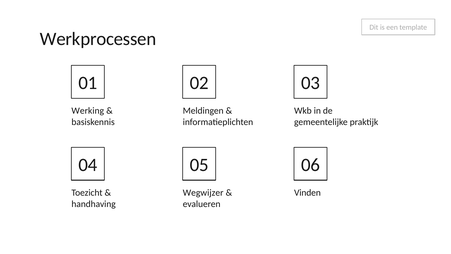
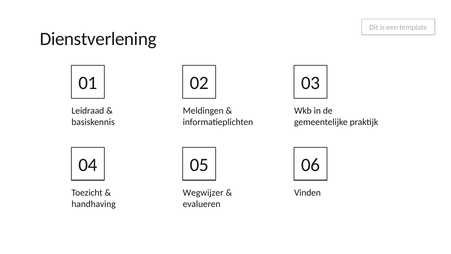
Werkprocessen: Werkprocessen -> Dienstverlening
Werking: Werking -> Leidraad
